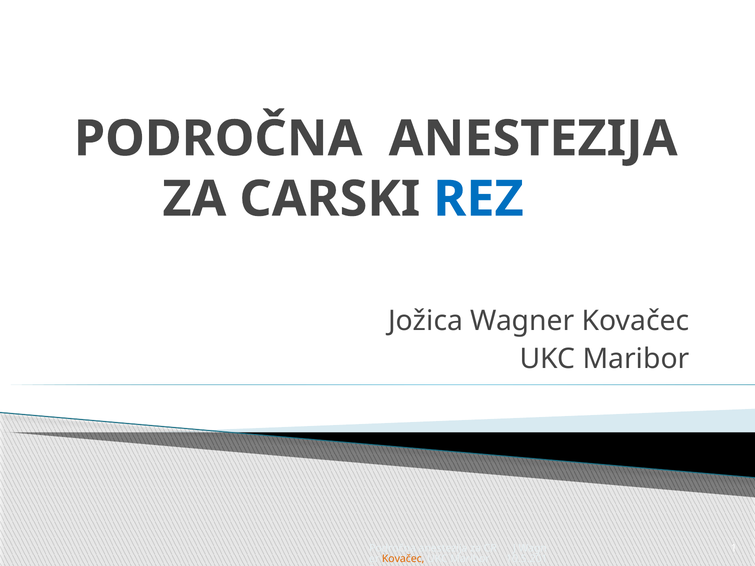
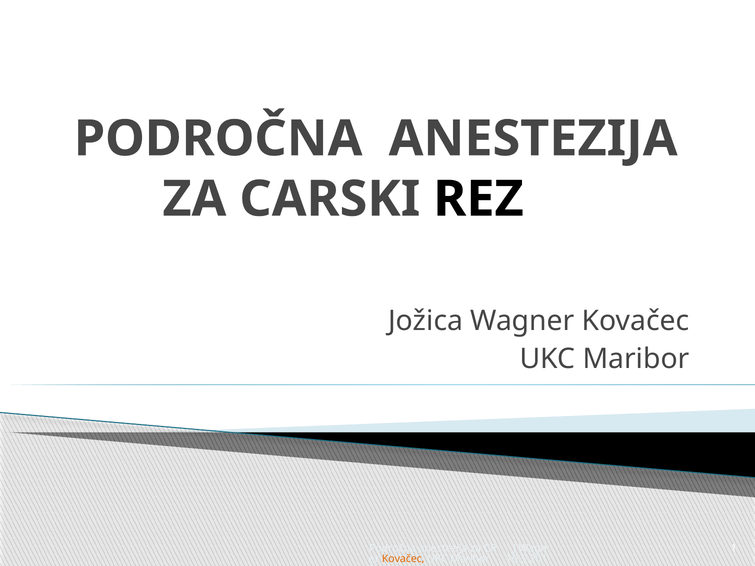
REZ colour: blue -> black
